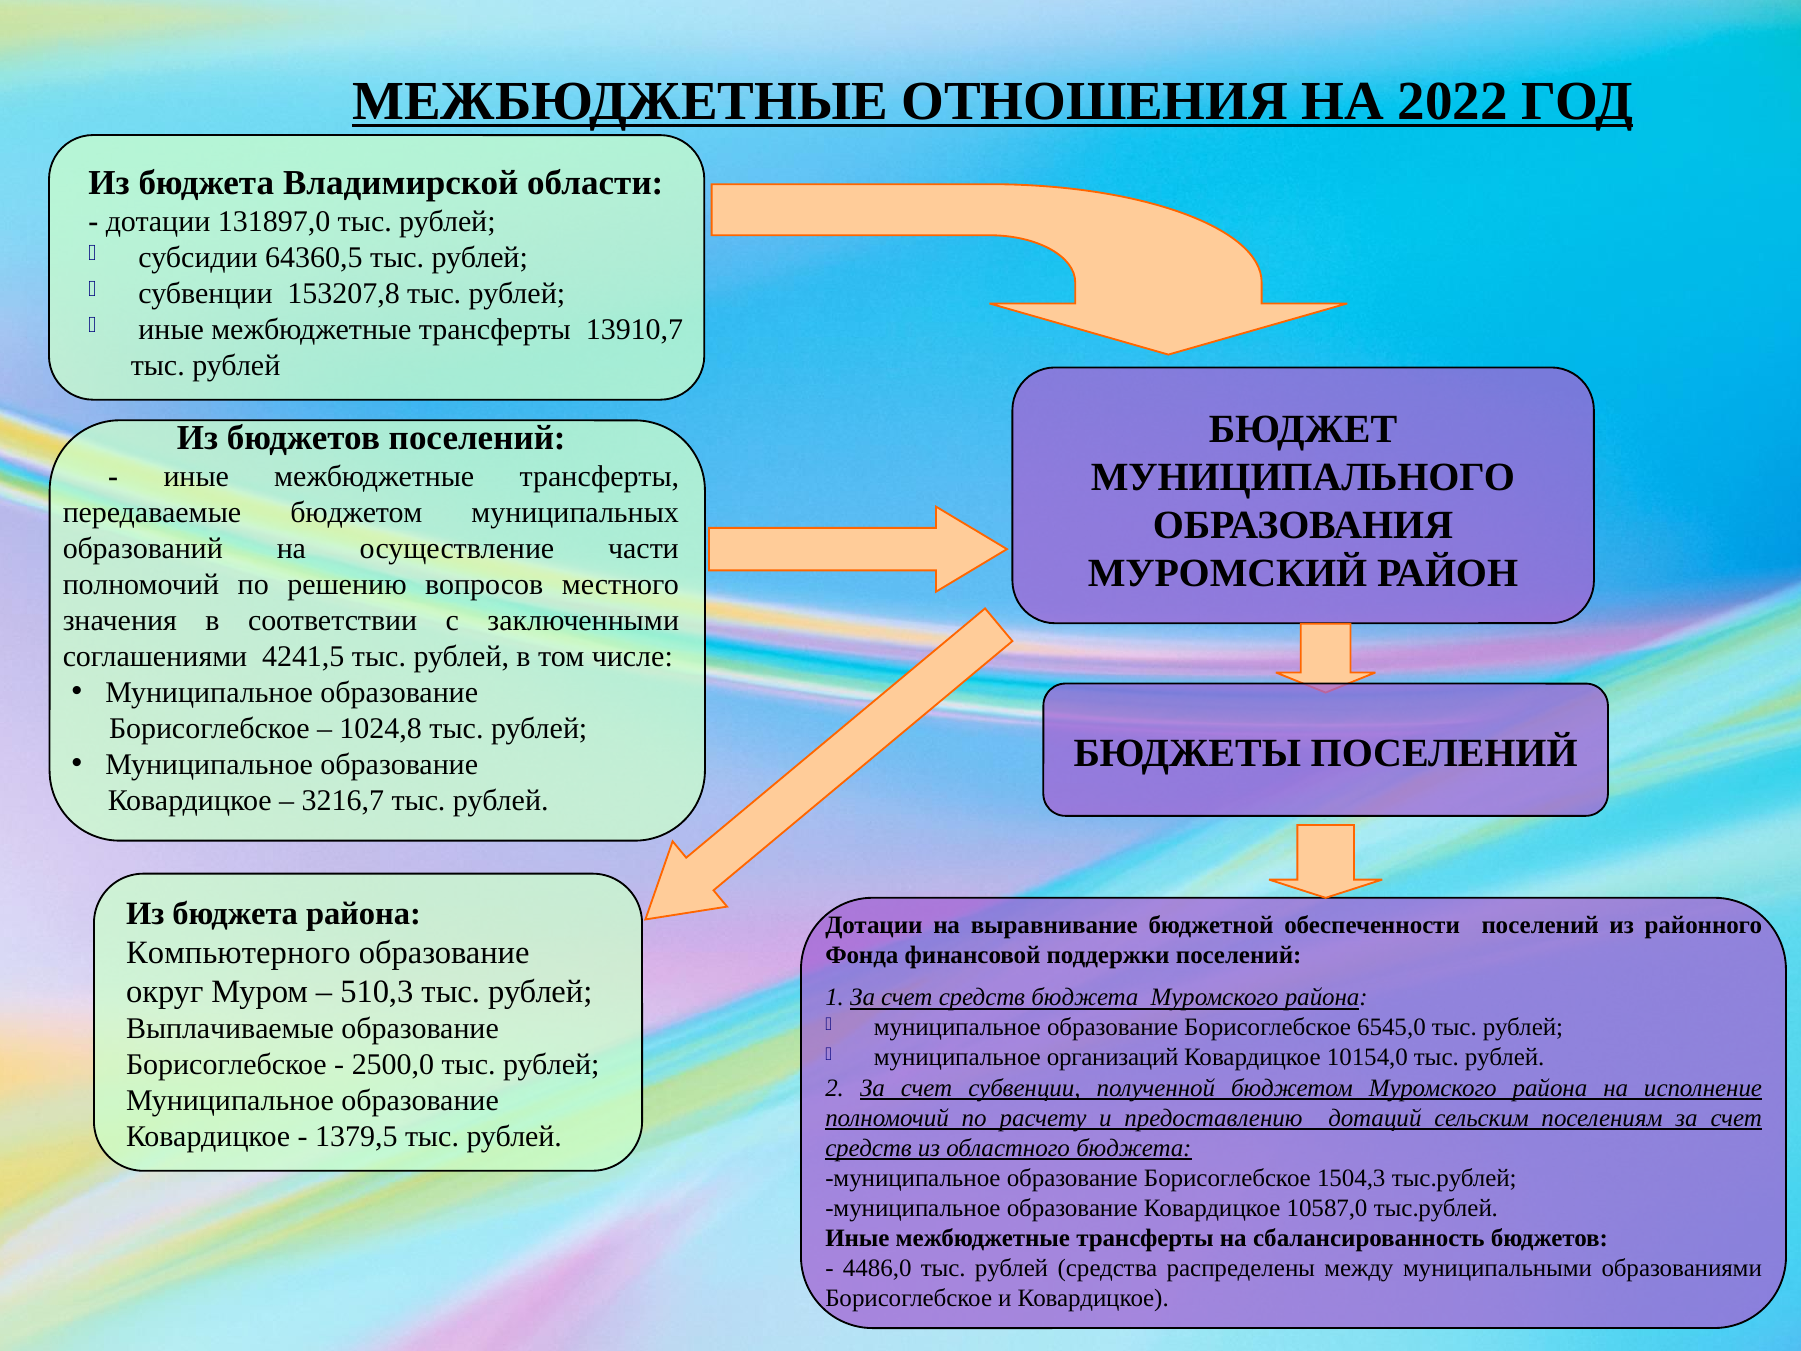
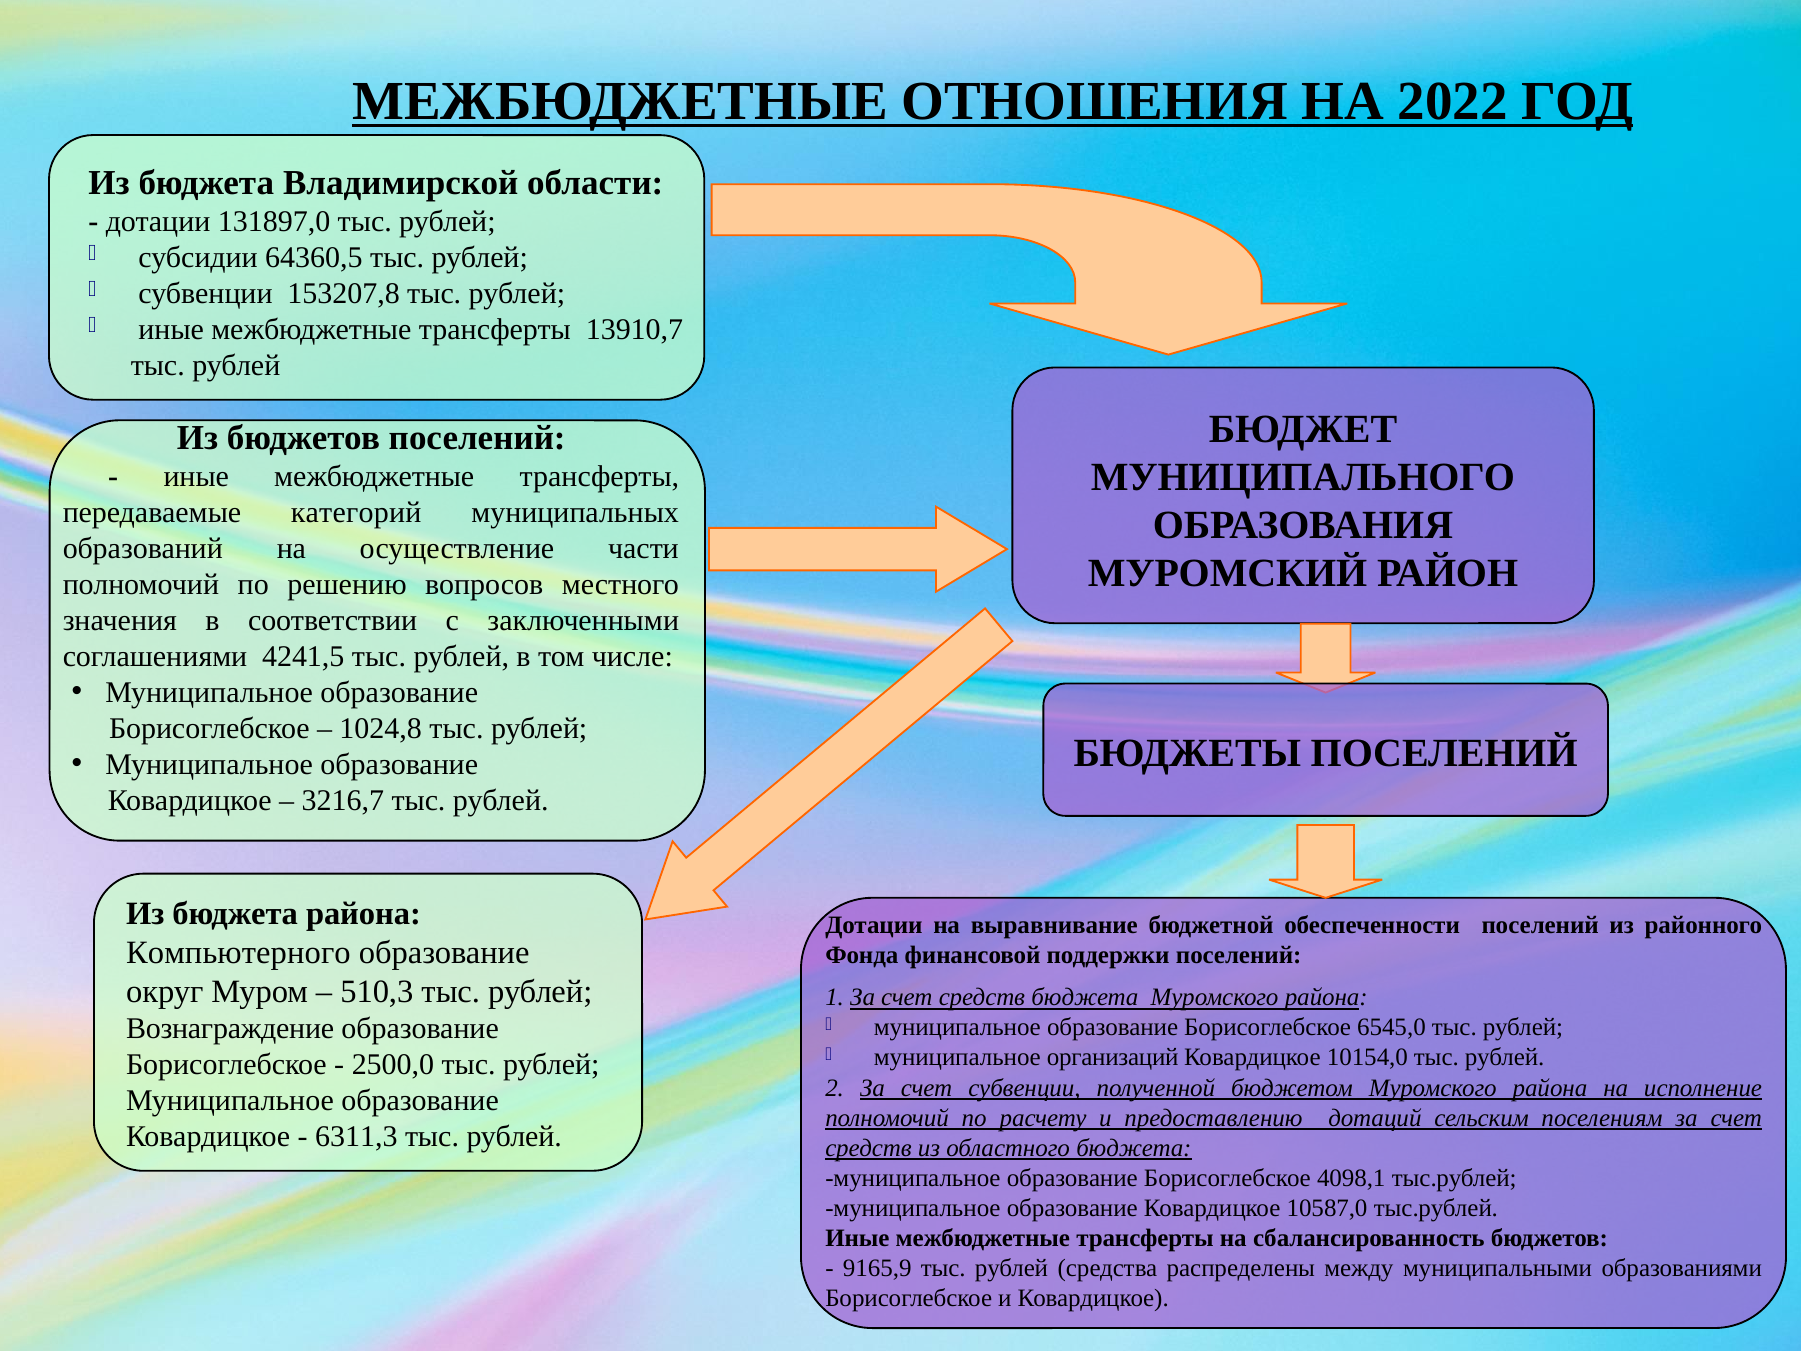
передаваемые бюджетом: бюджетом -> категорий
Выплачиваемые: Выплачиваемые -> Вознаграждение
1379,5: 1379,5 -> 6311,3
1504,3: 1504,3 -> 4098,1
4486,0: 4486,0 -> 9165,9
